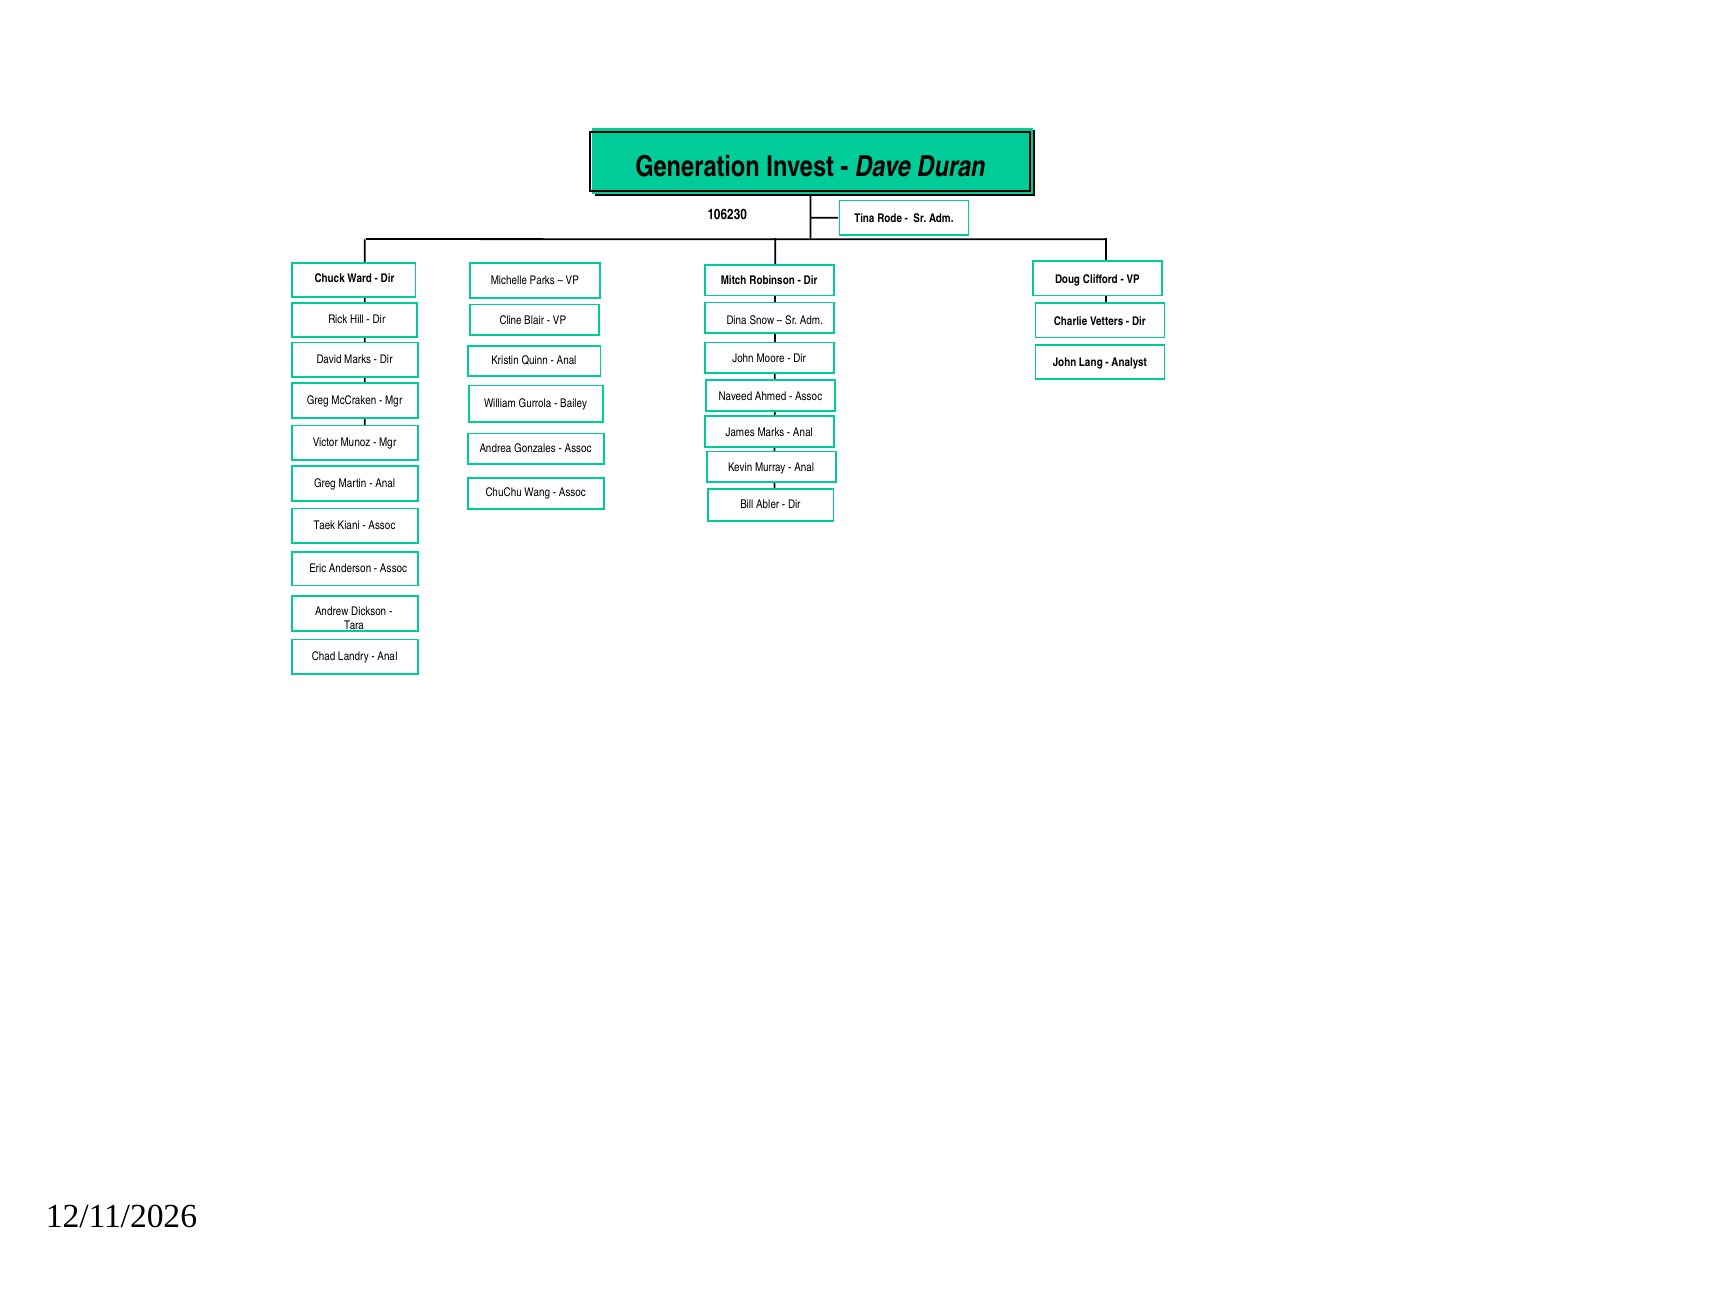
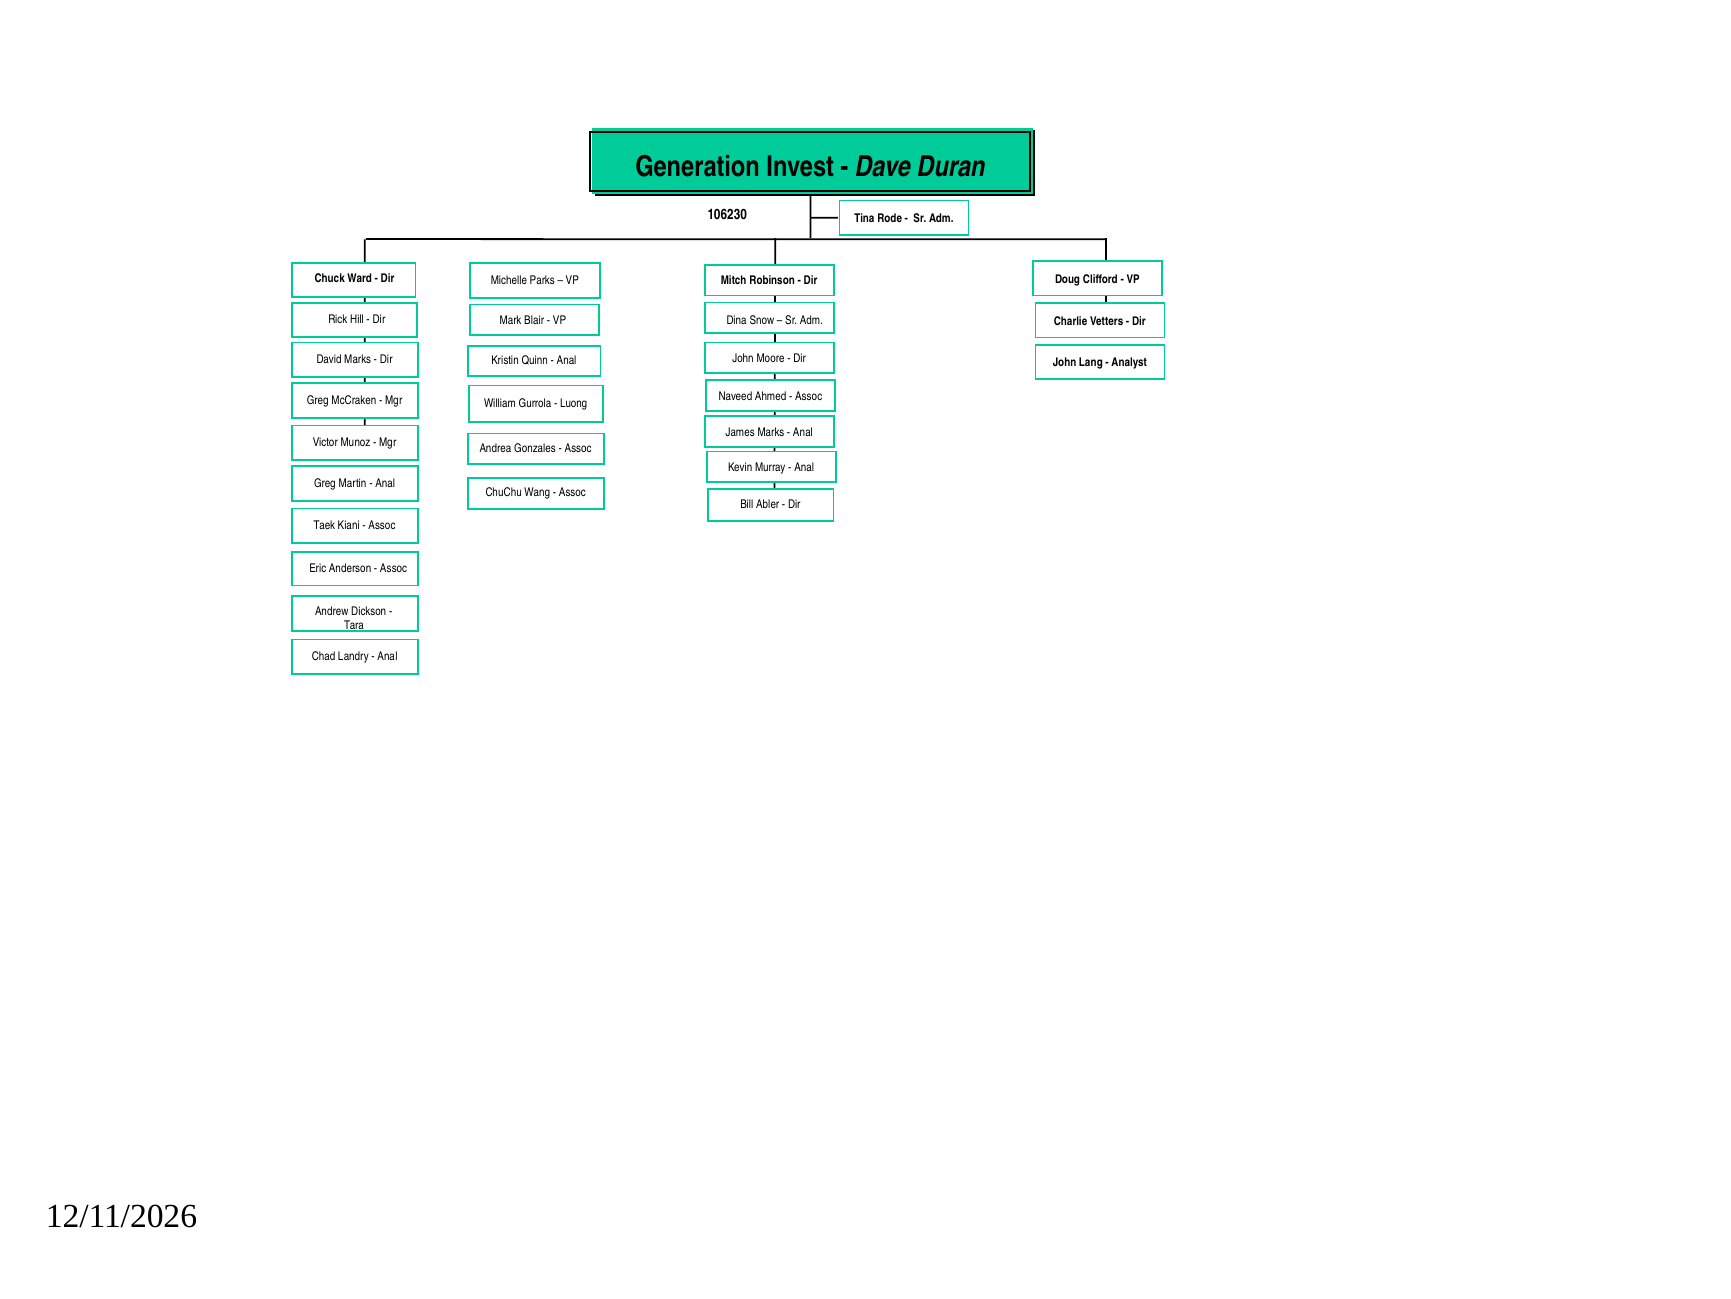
Cline: Cline -> Mark
Bailey: Bailey -> Luong
